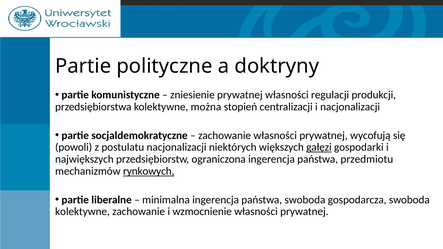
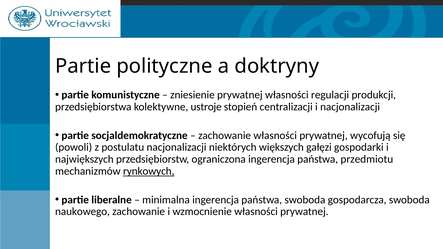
można: można -> ustroje
gałęzi underline: present -> none
kolektywne at (82, 212): kolektywne -> naukowego
